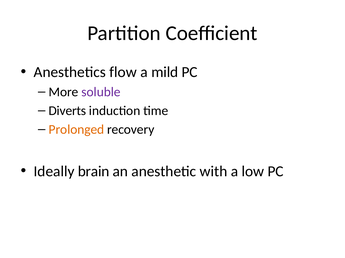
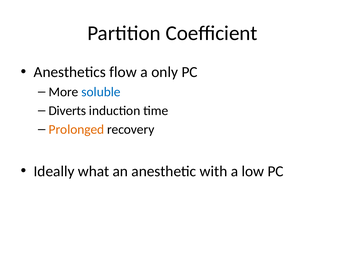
mild: mild -> only
soluble colour: purple -> blue
brain: brain -> what
